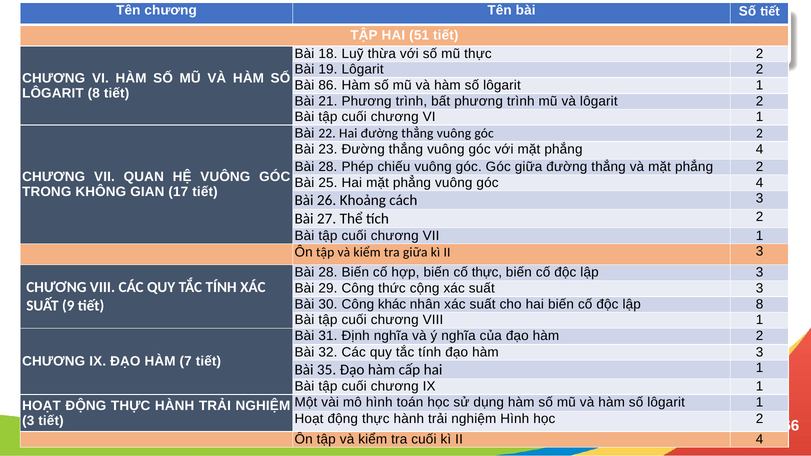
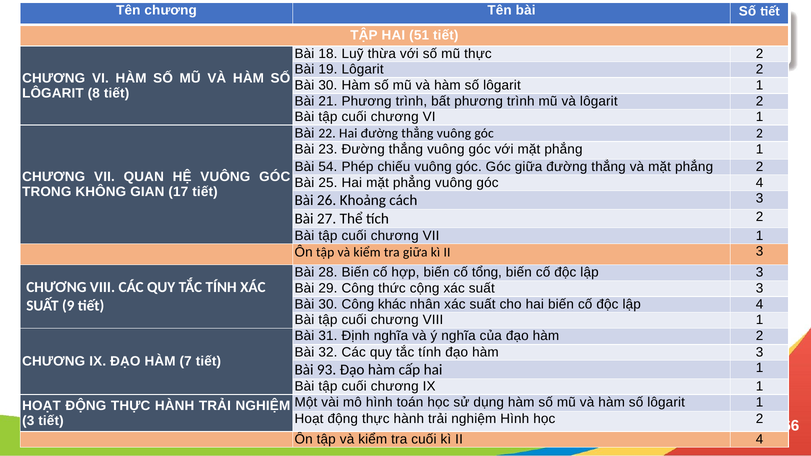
86 at (328, 85): 86 -> 30
phẳng 4: 4 -> 1
28 at (328, 167): 28 -> 54
cố thực: thực -> tổng
lập 8: 8 -> 4
35: 35 -> 93
